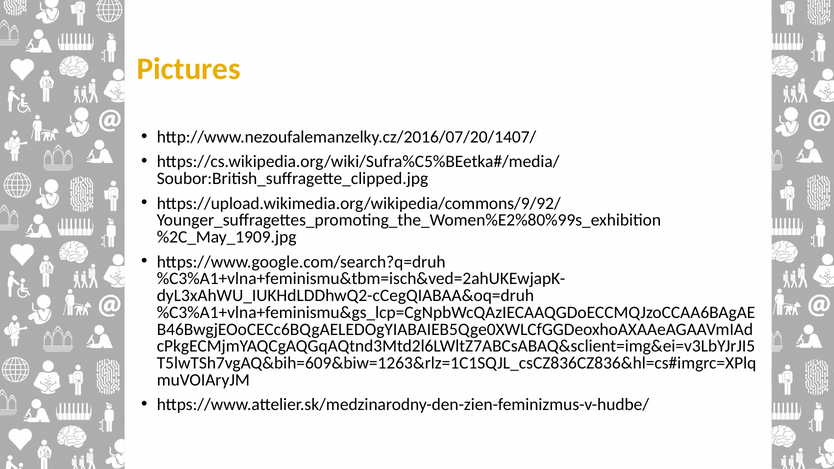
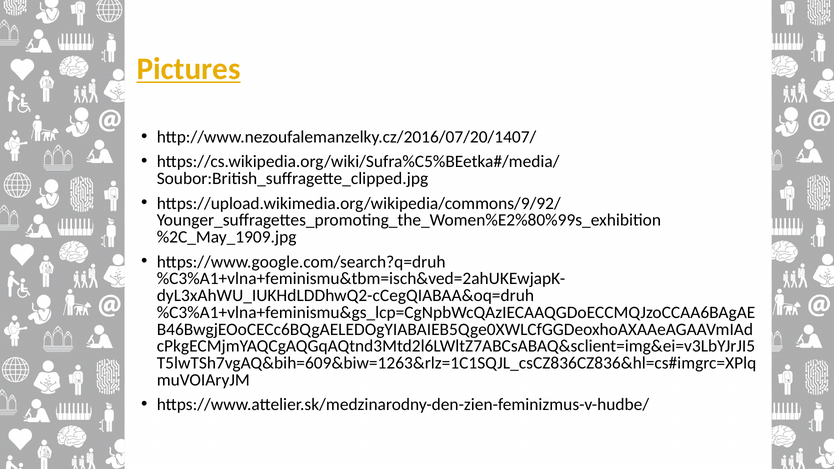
Pictures underline: none -> present
